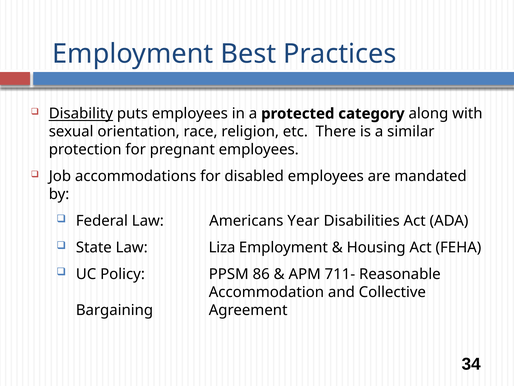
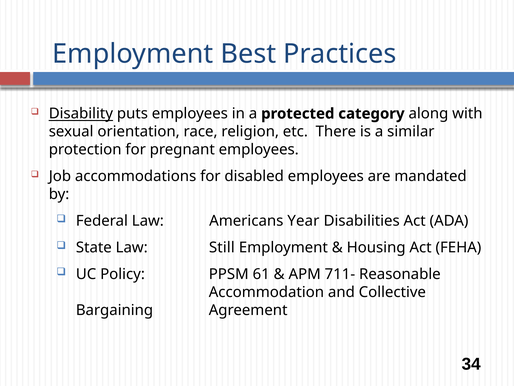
Liza: Liza -> Still
86: 86 -> 61
